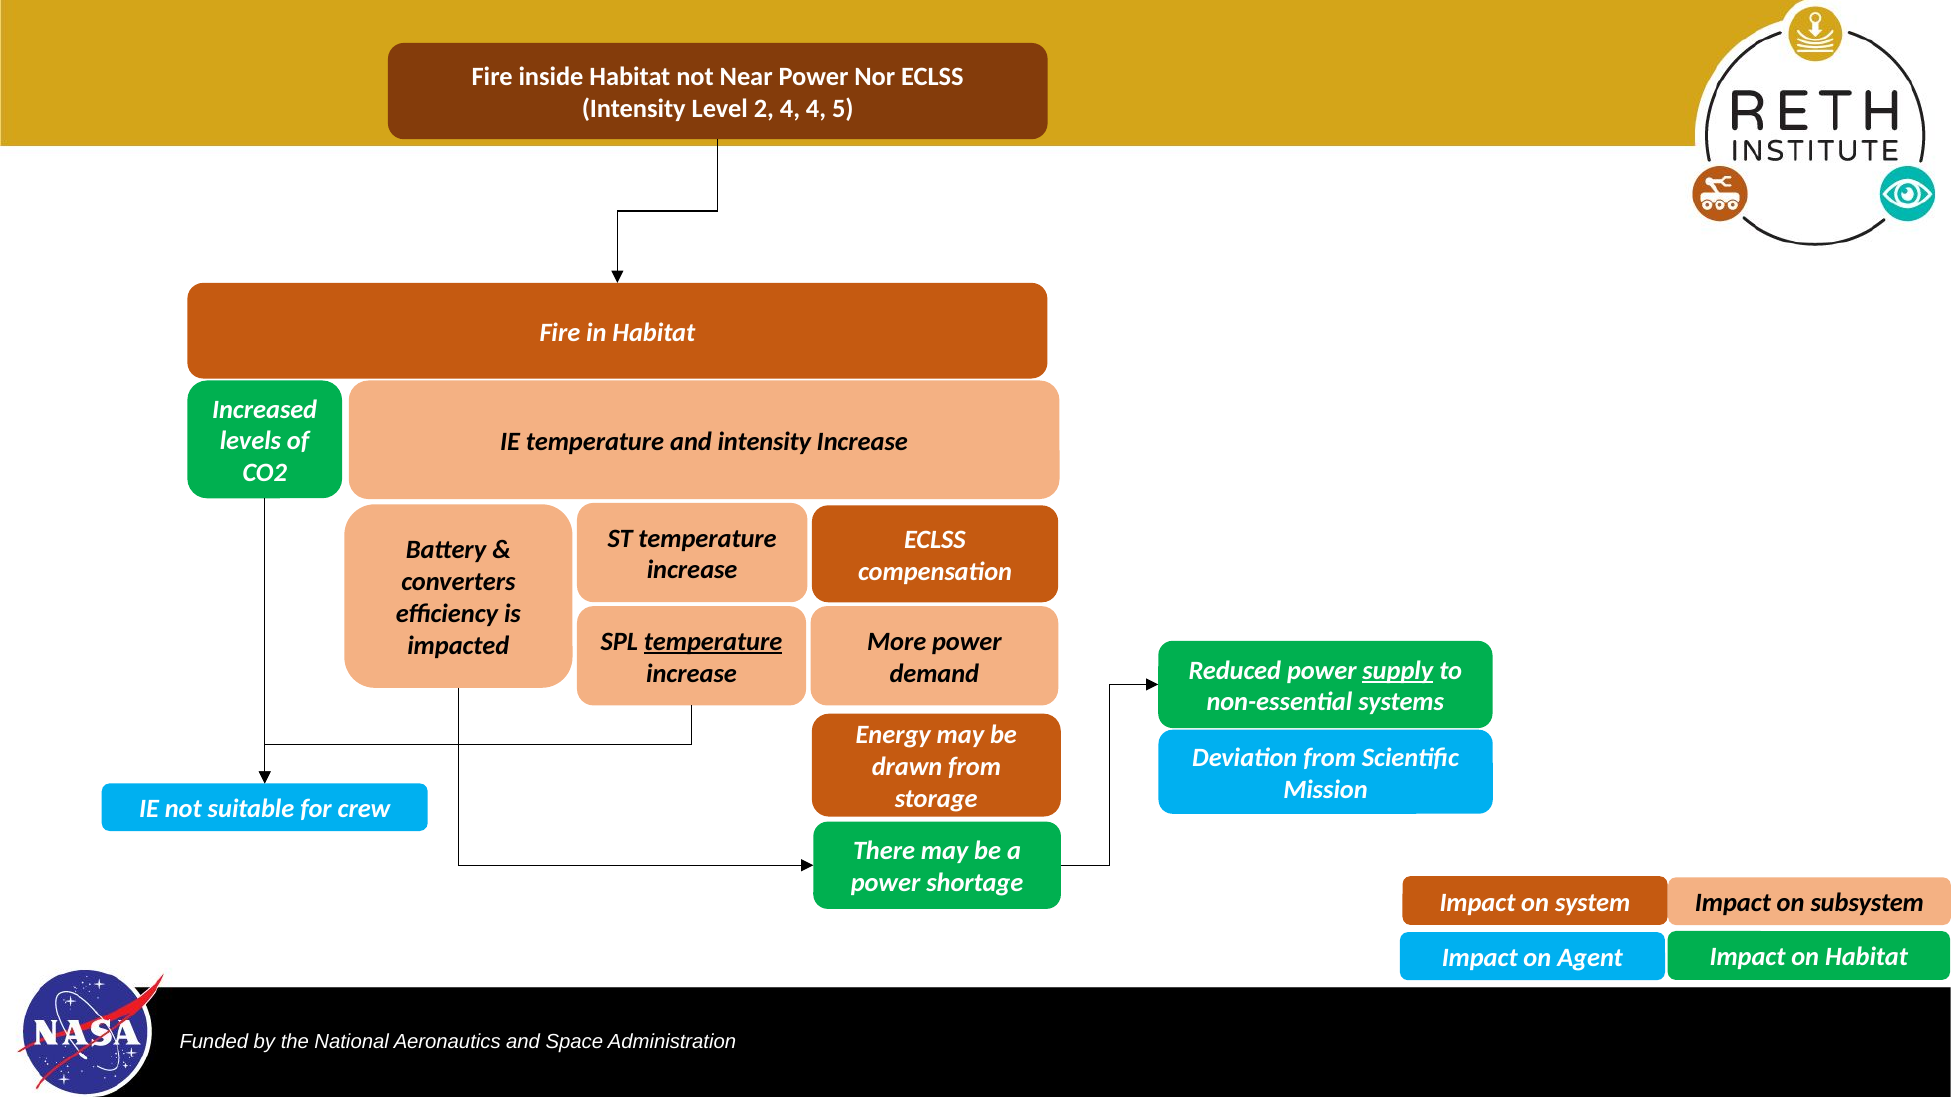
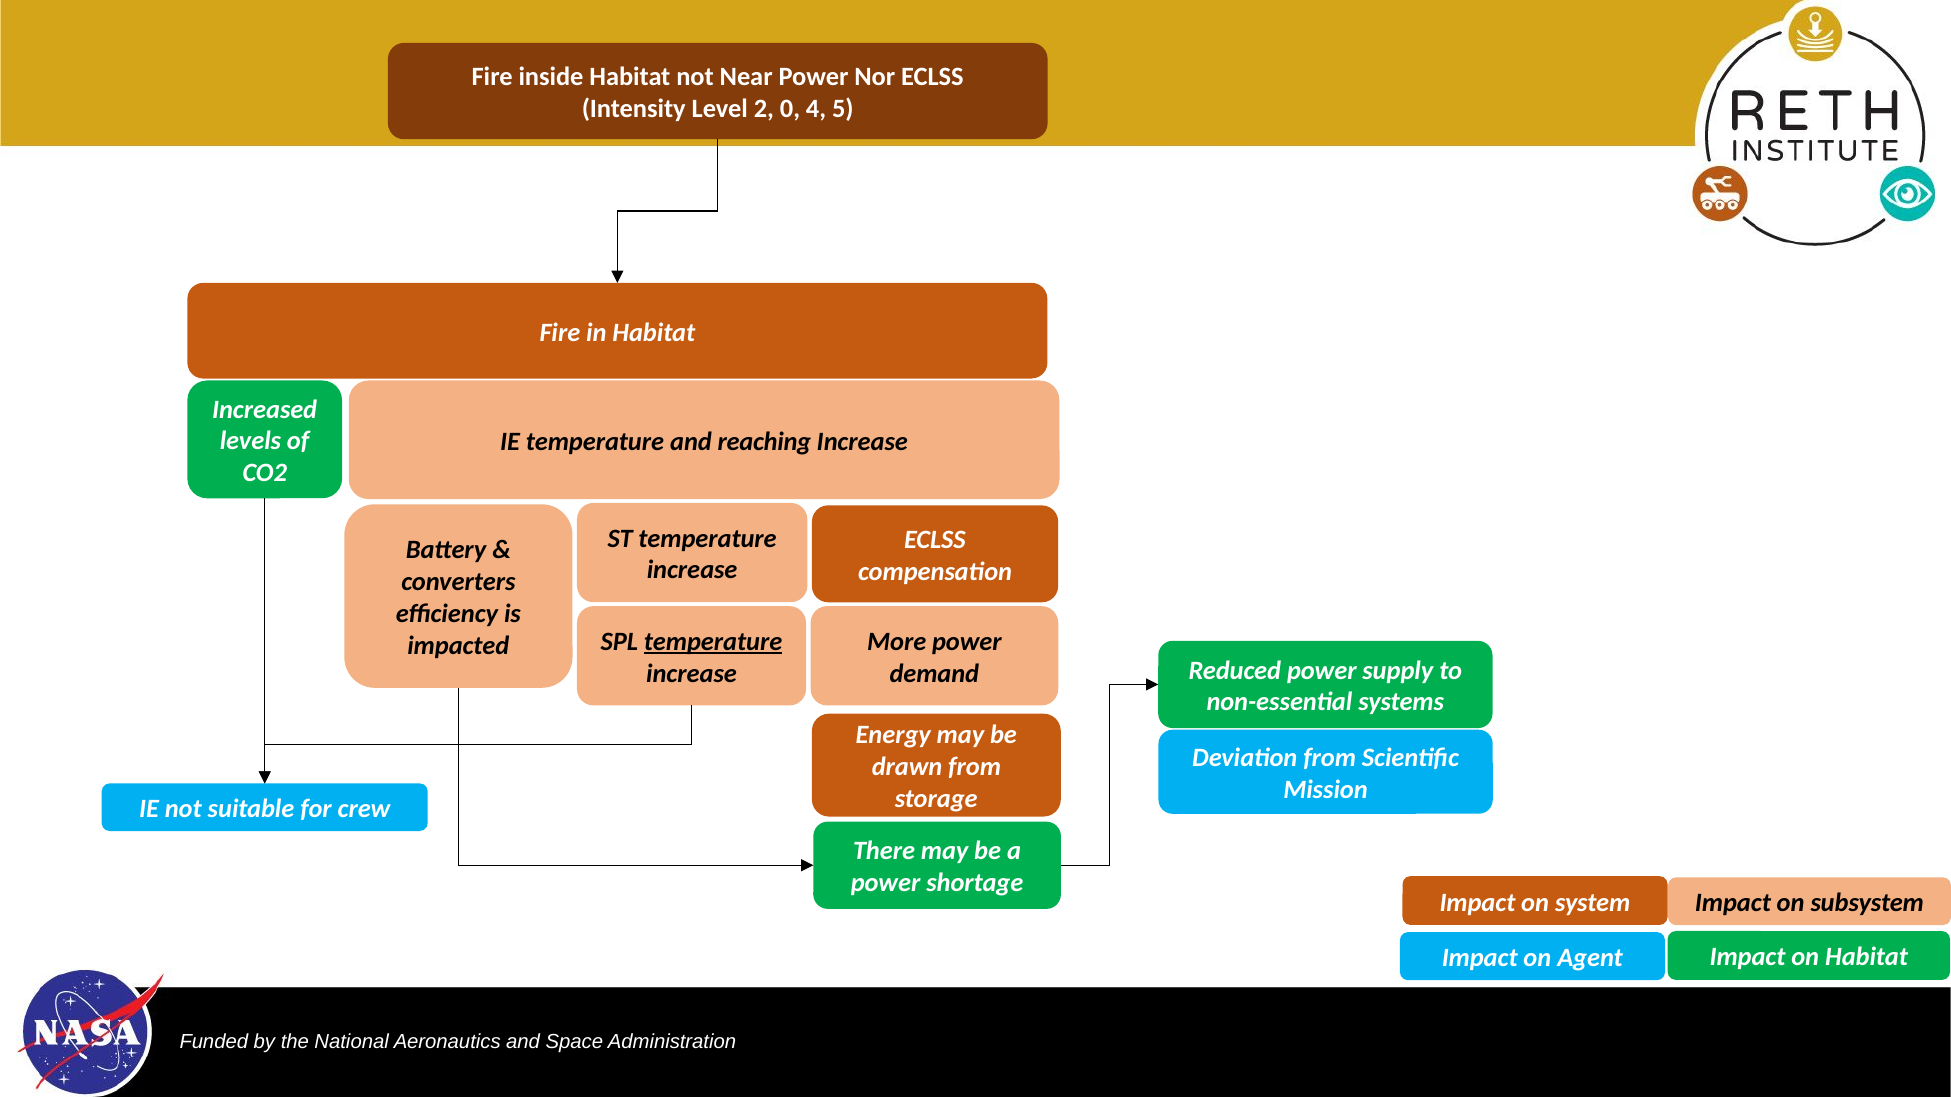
2 4: 4 -> 0
and intensity: intensity -> reaching
supply underline: present -> none
